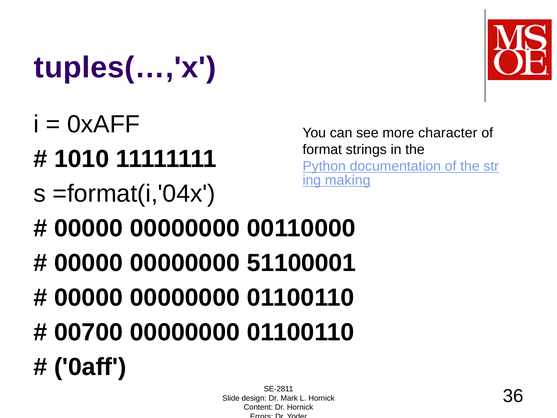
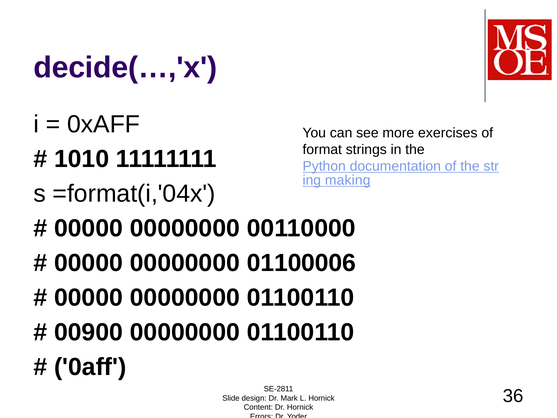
tuples(…,'x: tuples(…,'x -> decide(…,'x
character: character -> exercises
51100001: 51100001 -> 01100006
00700: 00700 -> 00900
